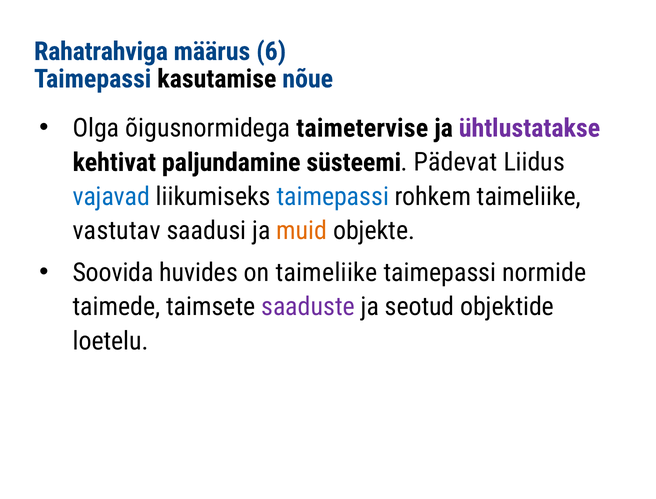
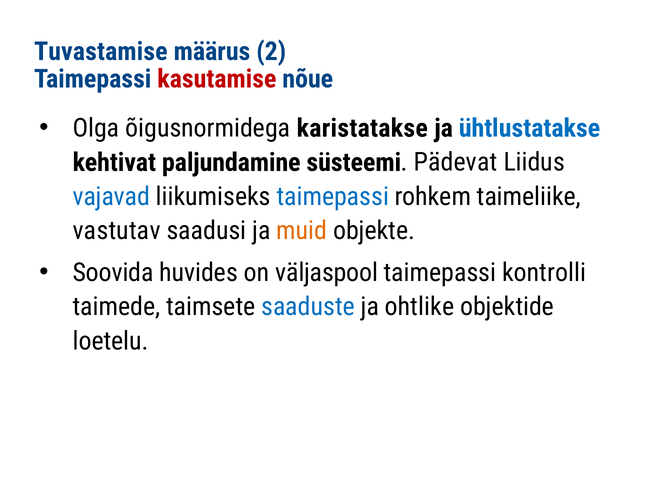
Rahatrahviga: Rahatrahviga -> Tuvastamise
6: 6 -> 2
kasutamise colour: black -> red
taimetervise: taimetervise -> karistatakse
ühtlustatakse colour: purple -> blue
on taimeliike: taimeliike -> väljaspool
normide: normide -> kontrolli
saaduste colour: purple -> blue
seotud: seotud -> ohtlike
